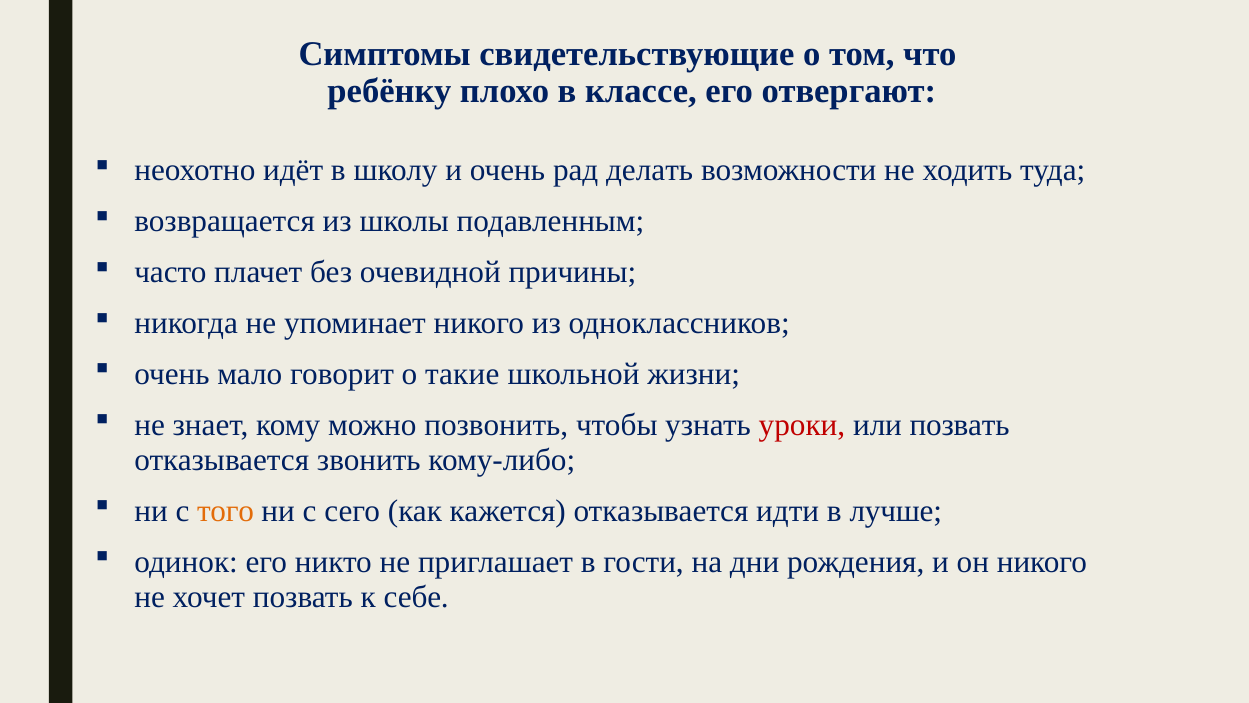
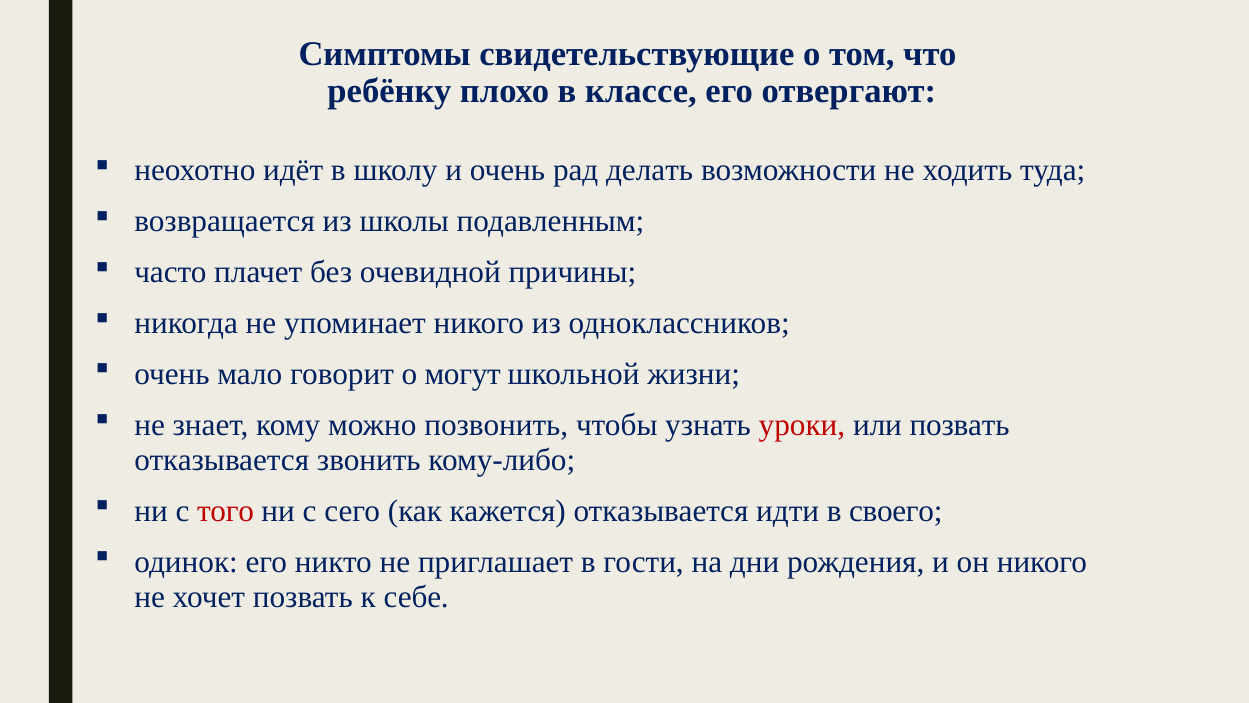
такие: такие -> могут
того colour: orange -> red
лучше: лучше -> своего
